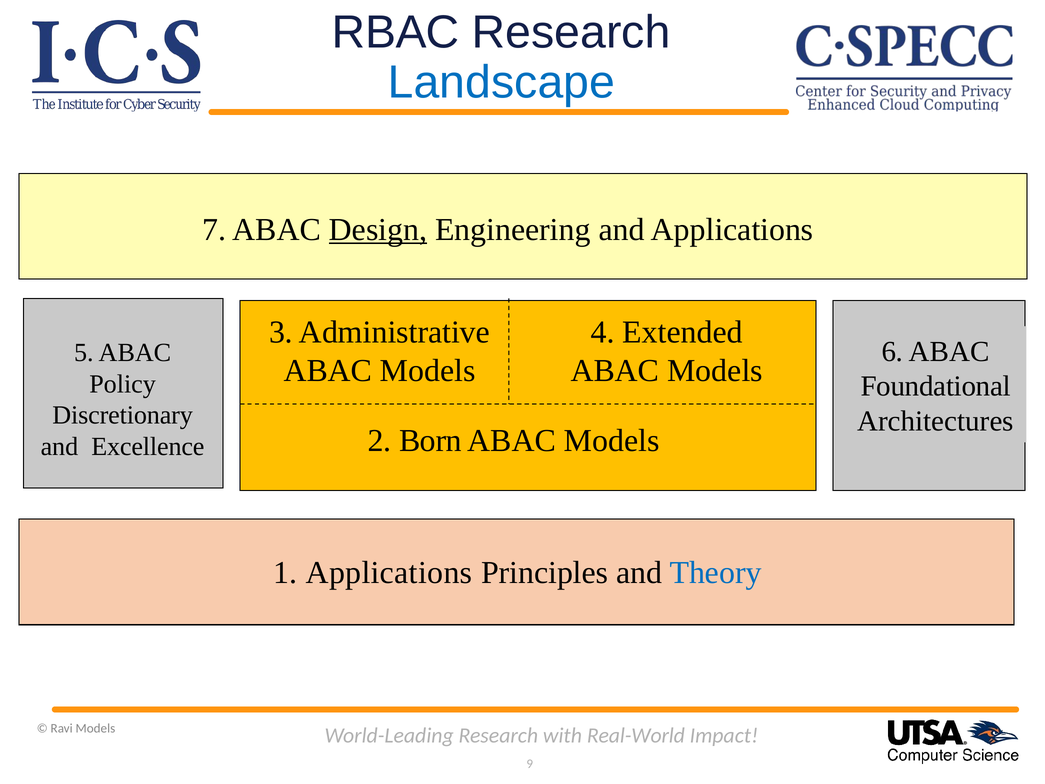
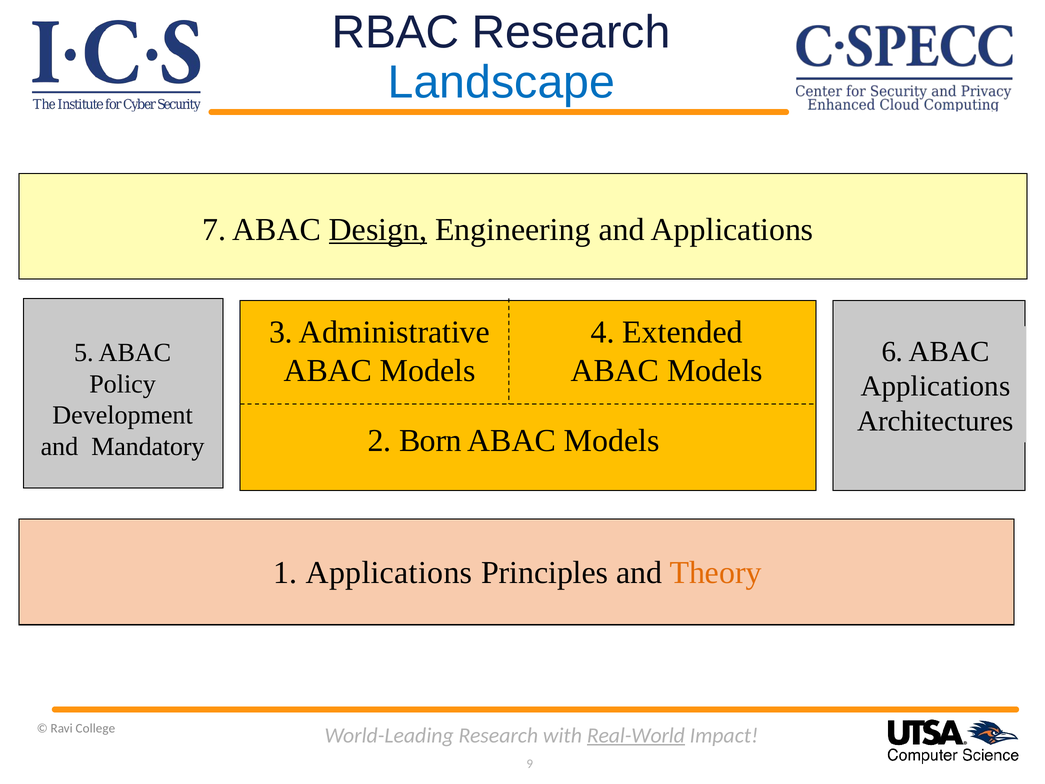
Foundational at (936, 386): Foundational -> Applications
Discretionary: Discretionary -> Development
Excellence: Excellence -> Mandatory
Theory colour: blue -> orange
Ravi Models: Models -> College
Real-World underline: none -> present
